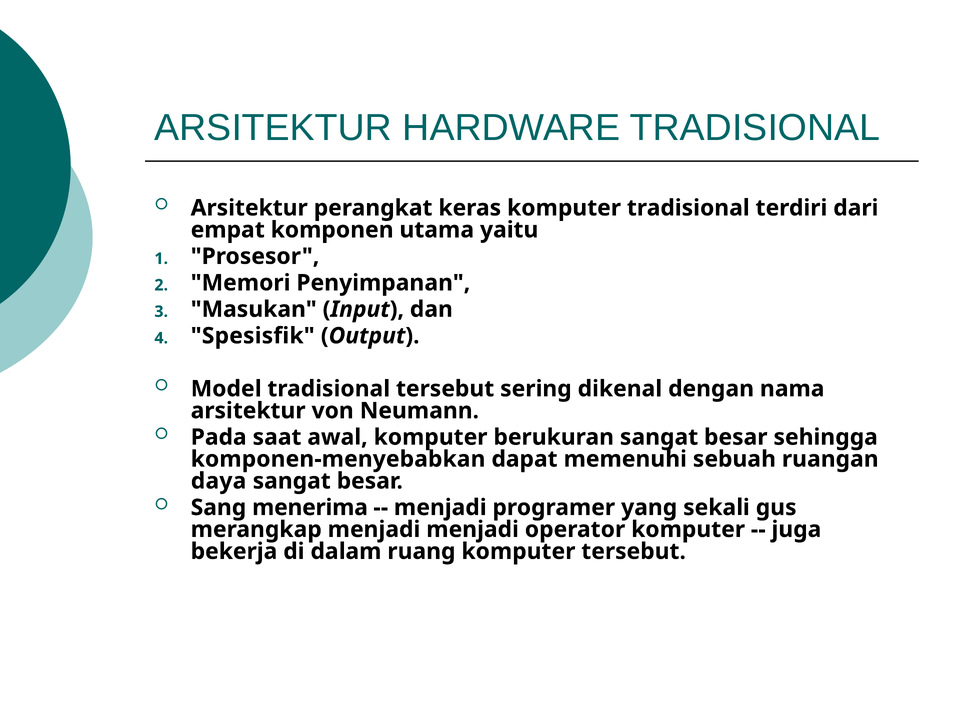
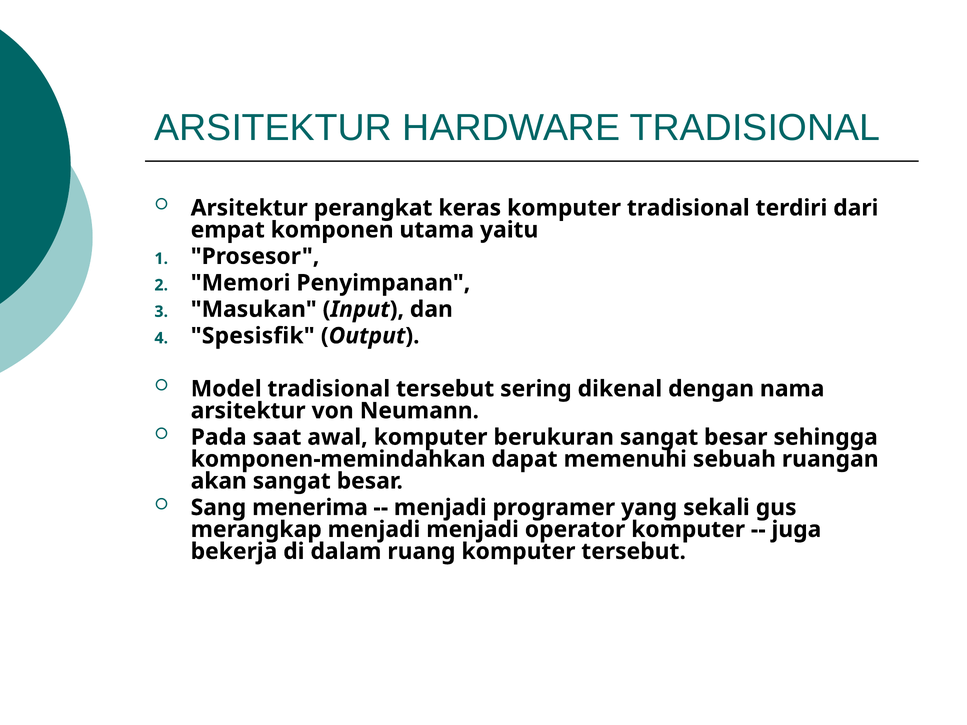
komponen-menyebabkan: komponen-menyebabkan -> komponen-memindahkan
daya: daya -> akan
